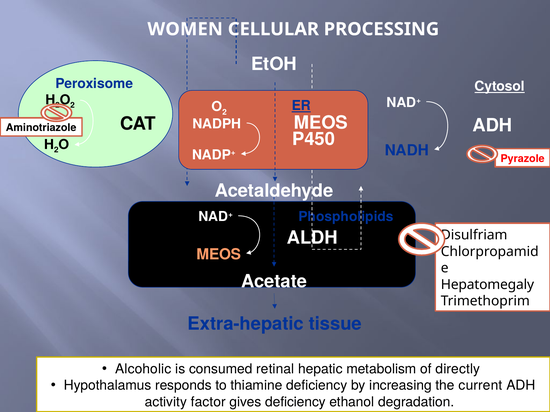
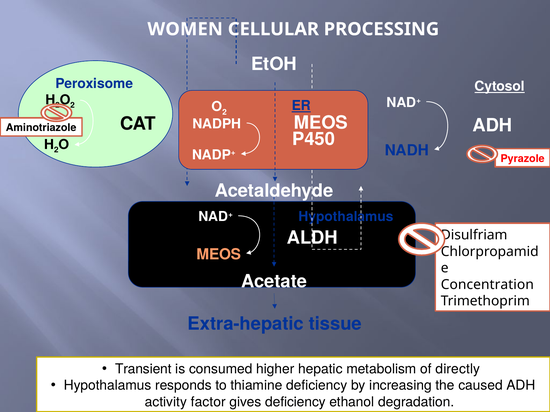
Phospholipids at (346, 217): Phospholipids -> Hypothalamus
Hepatomegaly: Hepatomegaly -> Concentration
Alcoholic: Alcoholic -> Transient
retinal: retinal -> higher
current: current -> caused
